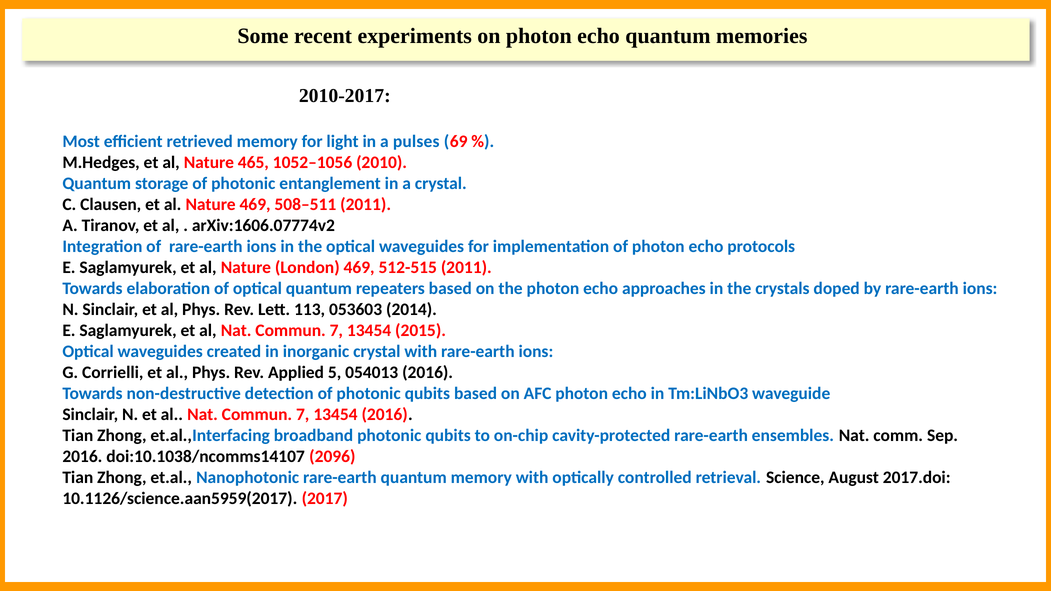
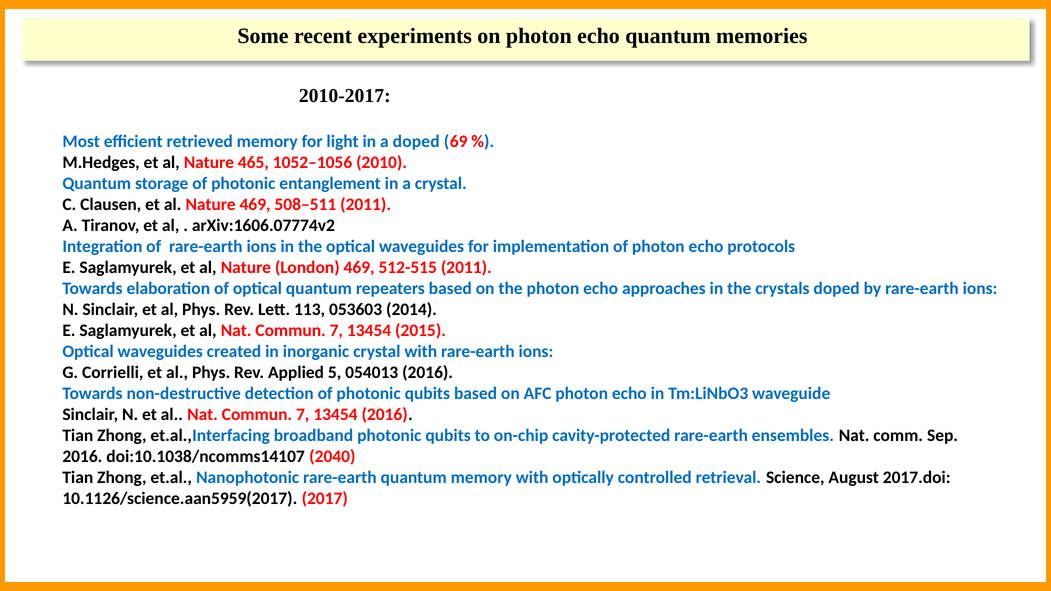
a pulses: pulses -> doped
2096: 2096 -> 2040
